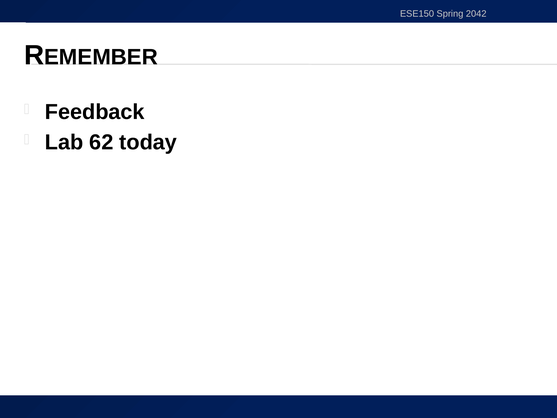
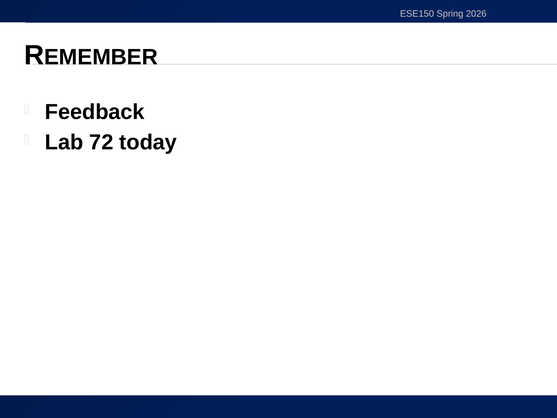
2042: 2042 -> 2026
62: 62 -> 72
